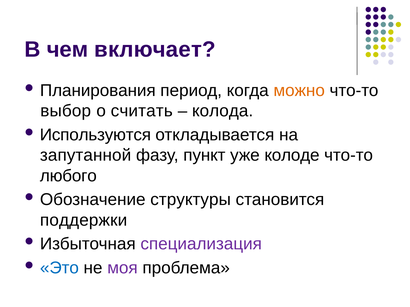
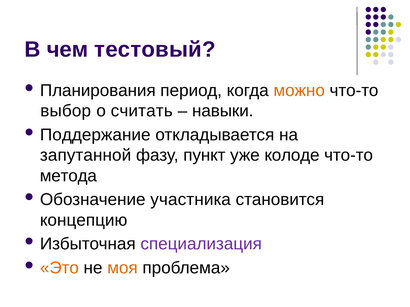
включает: включает -> тестовый
колода: колода -> навыки
Используются: Используются -> Поддержание
любого: любого -> метода
структуры: структуры -> участника
поддержки: поддержки -> концепцию
Это colour: blue -> orange
моя colour: purple -> orange
